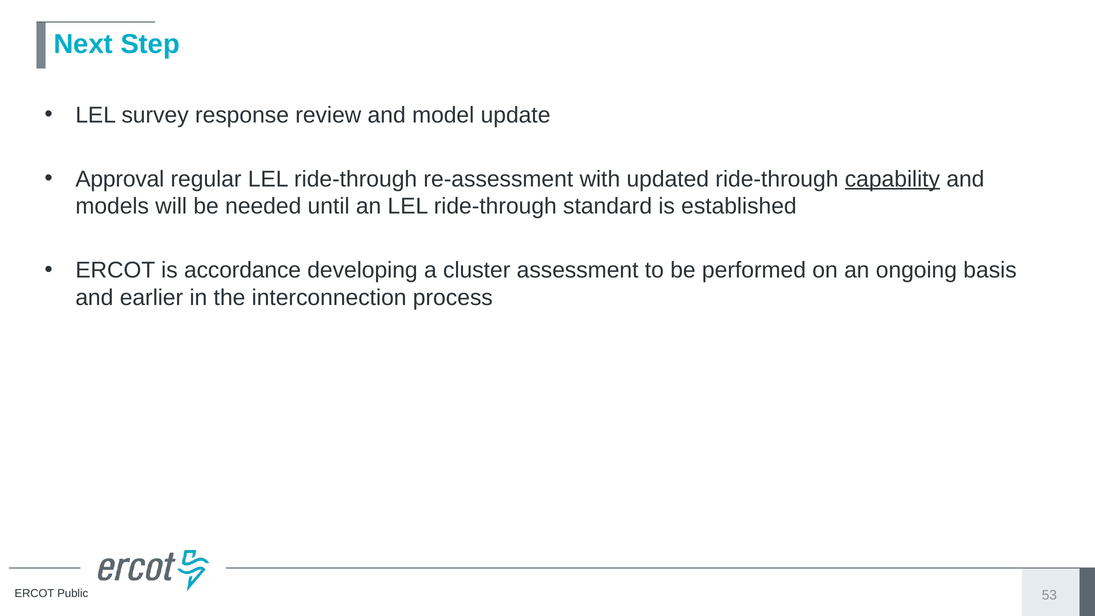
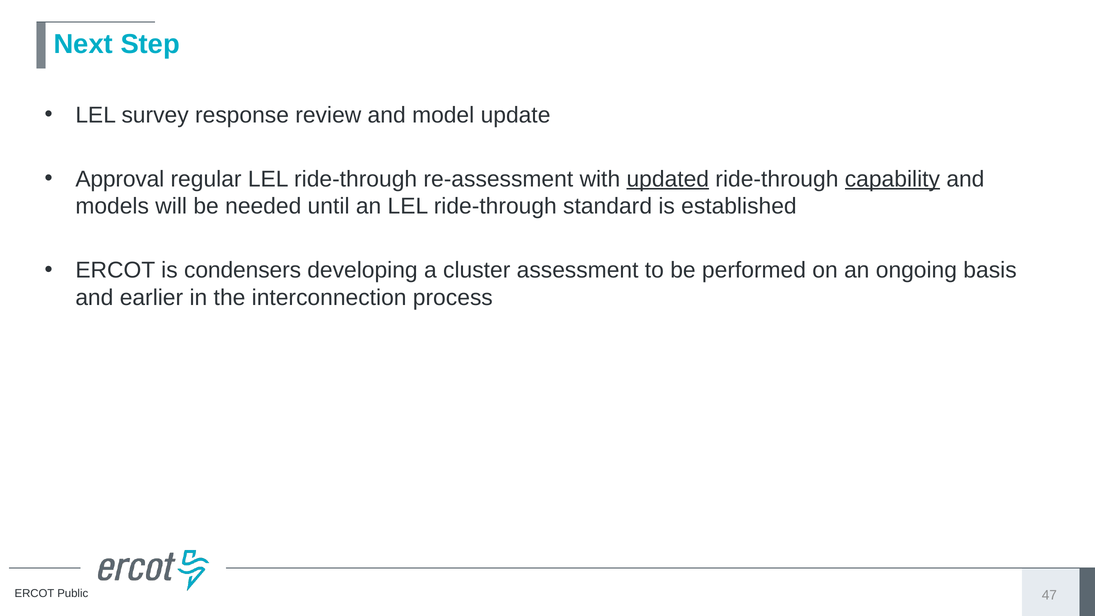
updated underline: none -> present
accordance: accordance -> condensers
53: 53 -> 47
